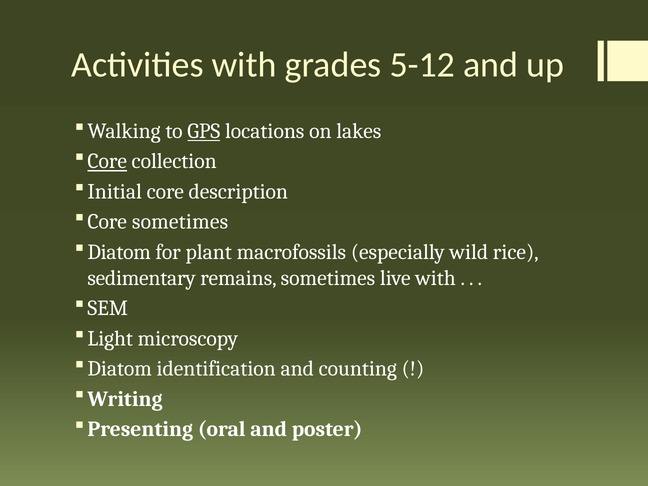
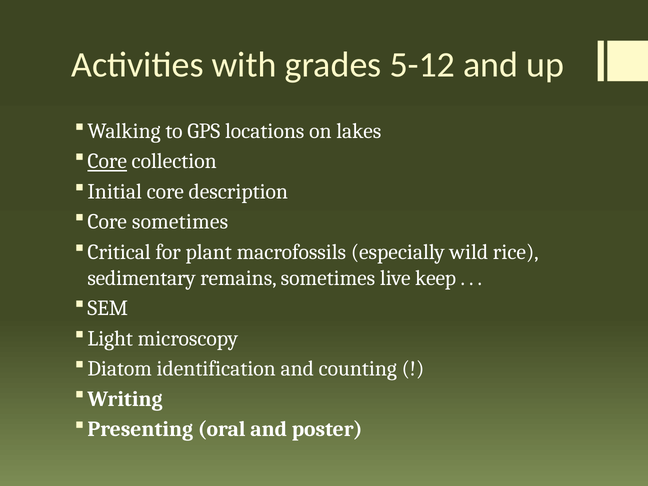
GPS underline: present -> none
Diatom at (119, 252): Diatom -> Critical
live with: with -> keep
